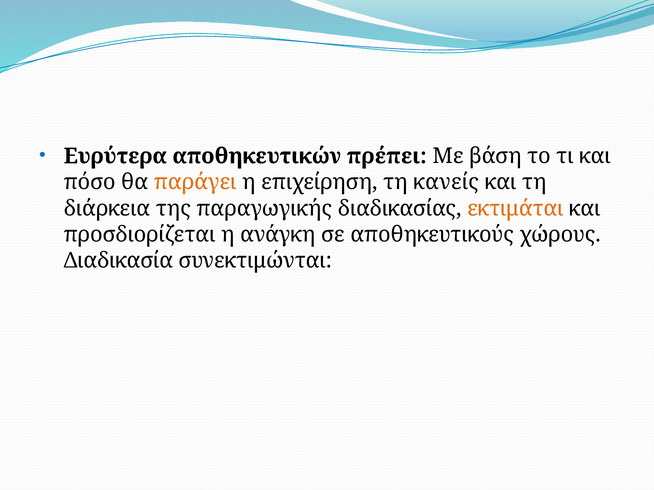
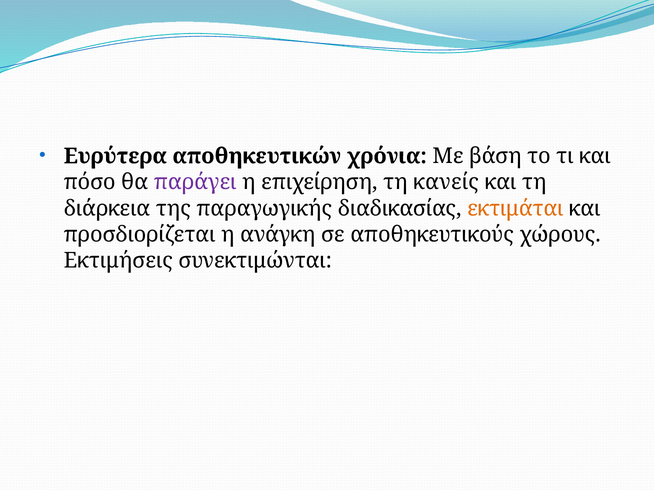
πρέπει: πρέπει -> χρόνια
παράγει colour: orange -> purple
Διαδικασία: Διαδικασία -> Εκτιμήσεις
